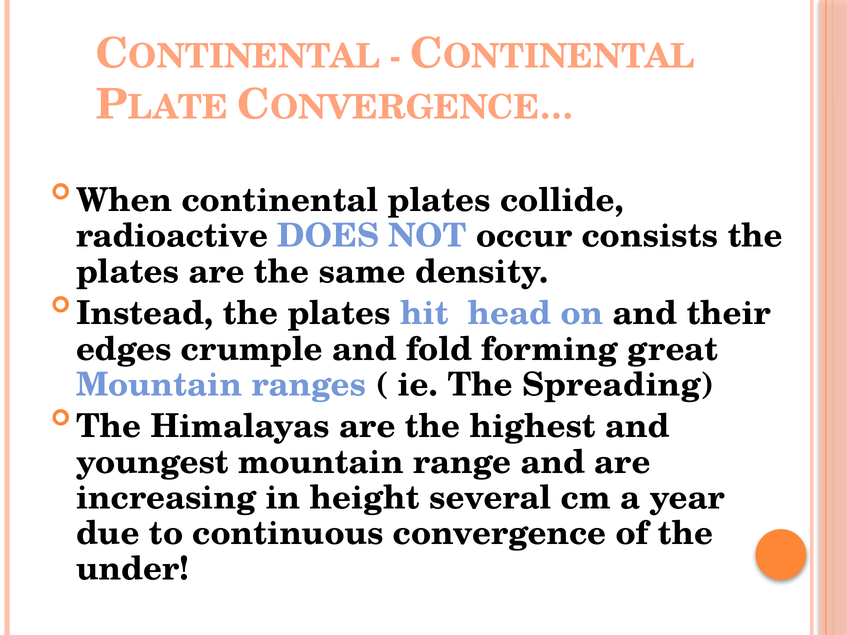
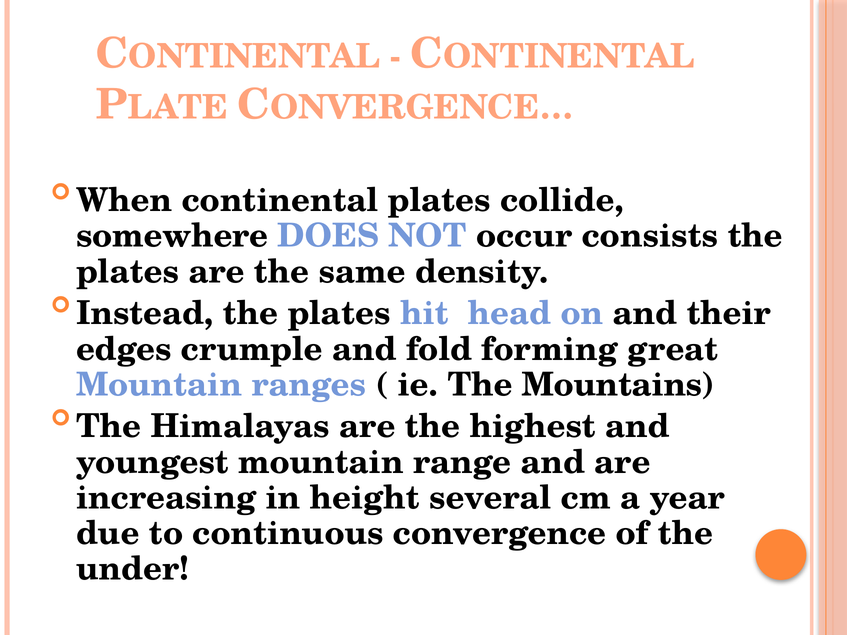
radioactive: radioactive -> somewhere
Spreading: Spreading -> Mountains
